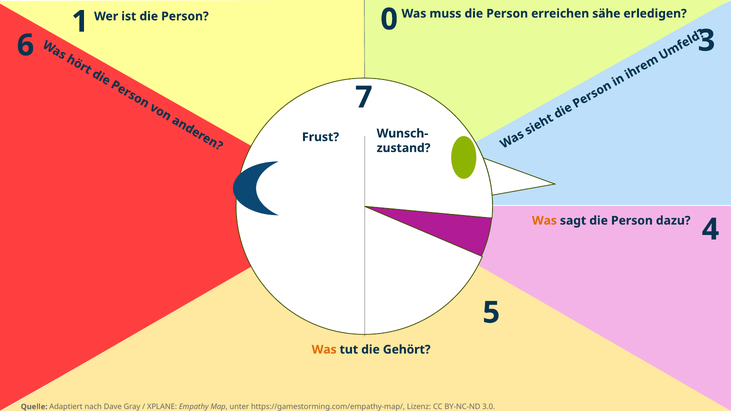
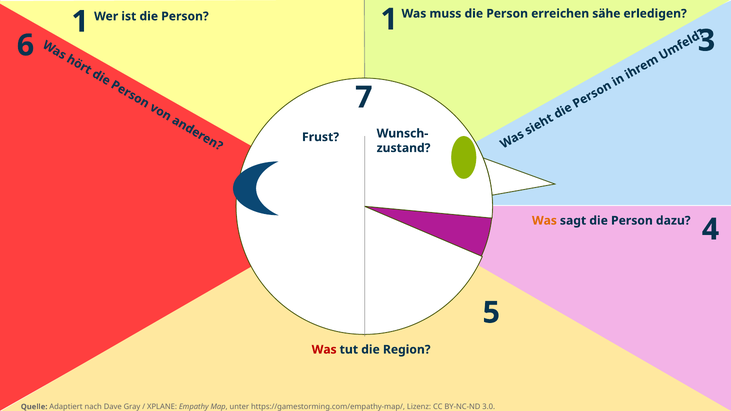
1 0: 0 -> 1
Was at (324, 350) colour: orange -> red
Gehört: Gehört -> Region
